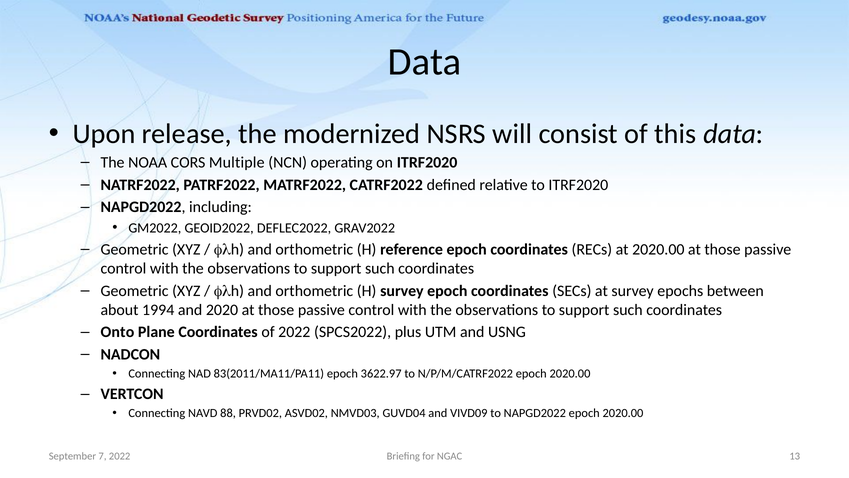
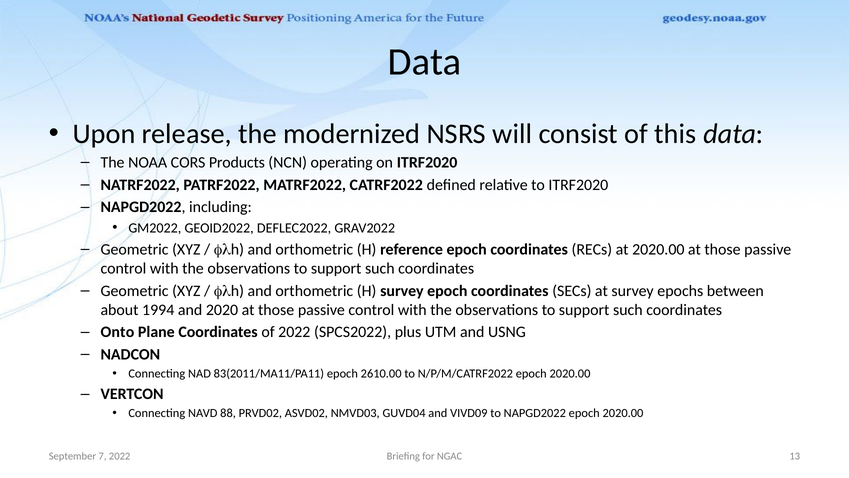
Multiple: Multiple -> Products
3622.97: 3622.97 -> 2610.00
